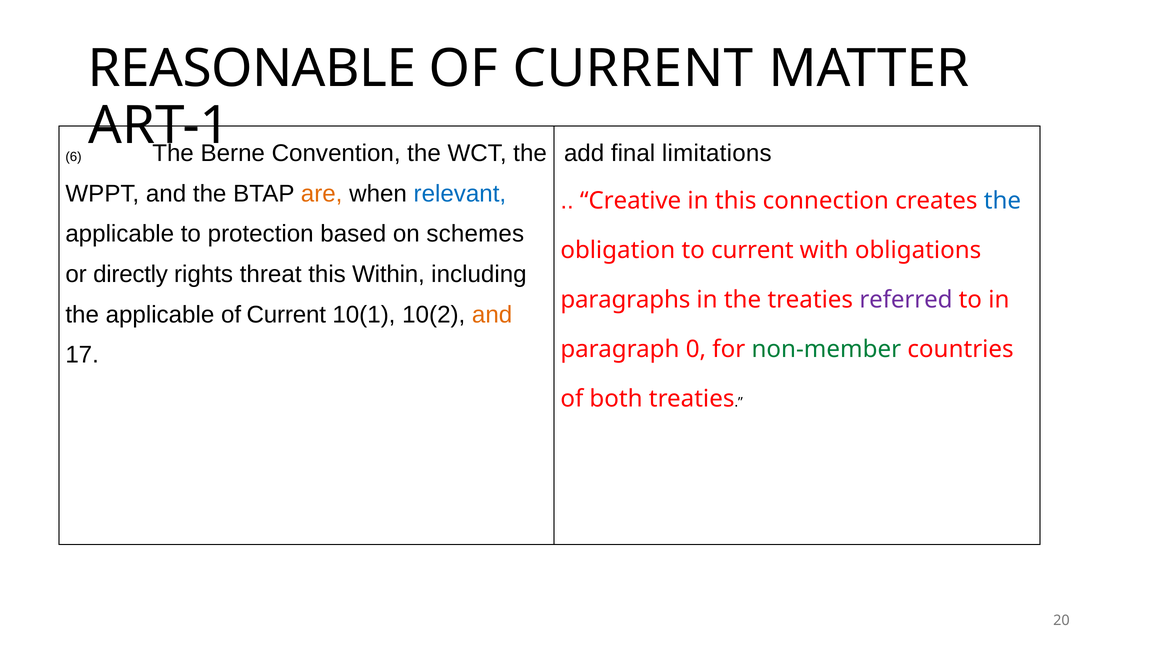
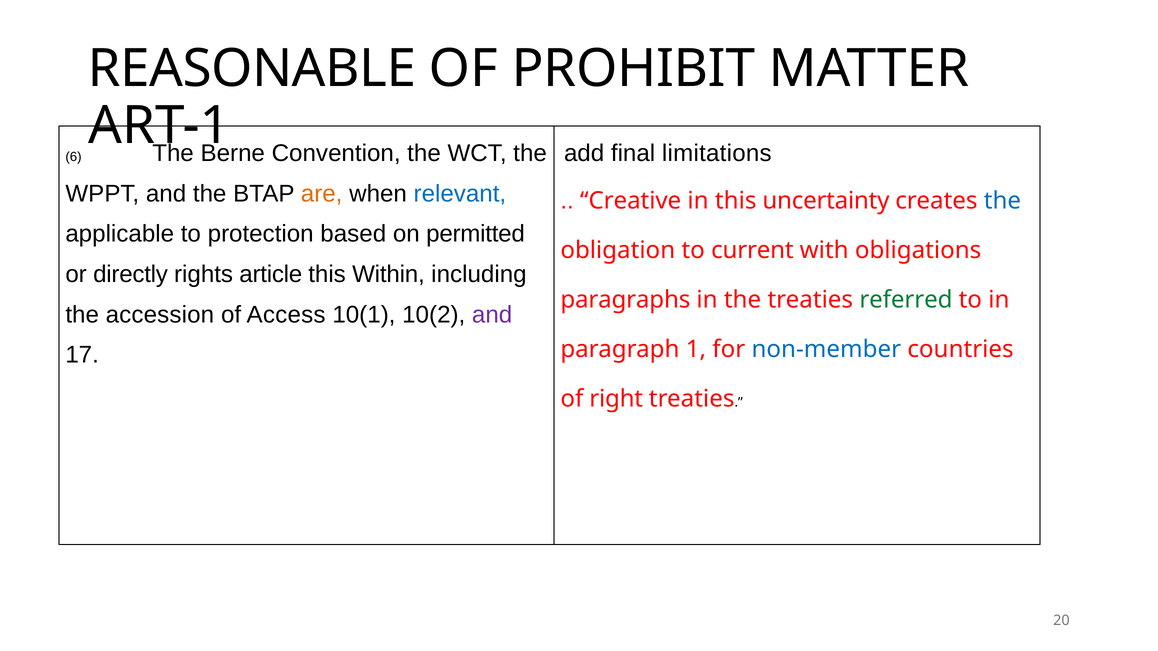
CURRENT at (633, 69): CURRENT -> PROHIBIT
connection: connection -> uncertainty
schemes: schemes -> permitted
threat: threat -> article
referred colour: purple -> green
the applicable: applicable -> accession
Current at (286, 315): Current -> Access
and at (492, 315) colour: orange -> purple
0: 0 -> 1
non-member colour: green -> blue
both: both -> right
